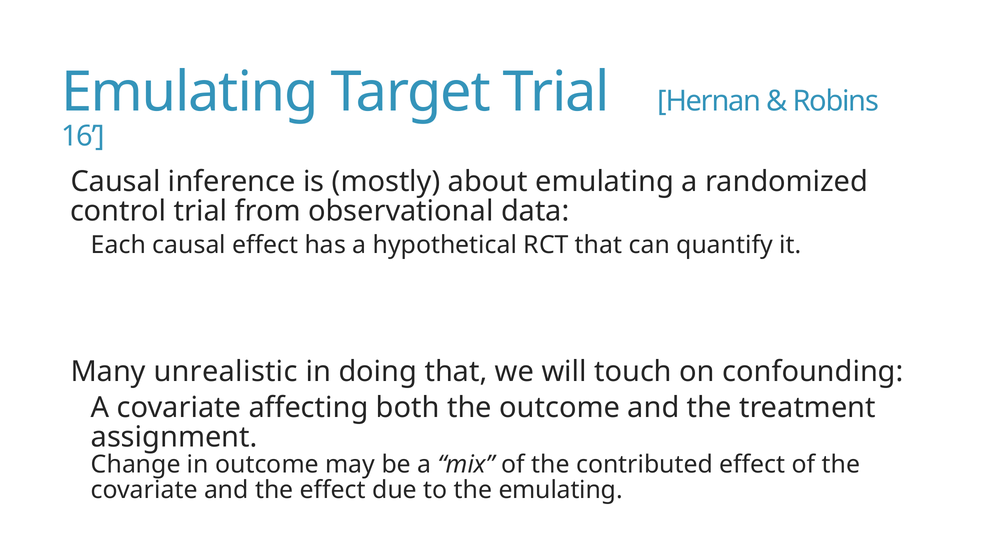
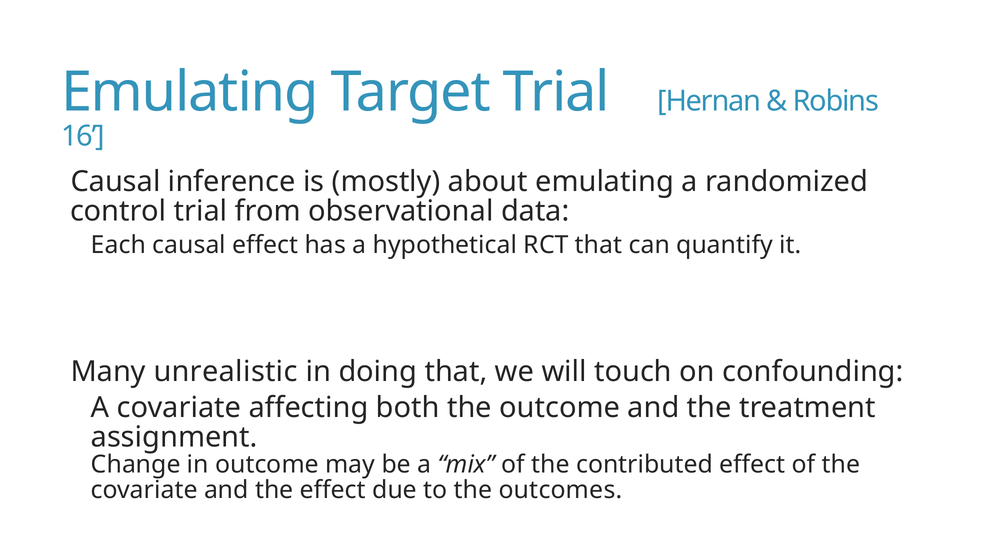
the emulating: emulating -> outcomes
